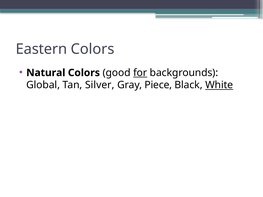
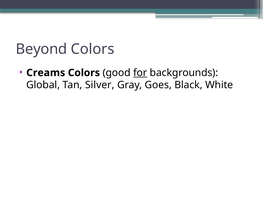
Eastern: Eastern -> Beyond
Natural: Natural -> Creams
Piece: Piece -> Goes
White underline: present -> none
